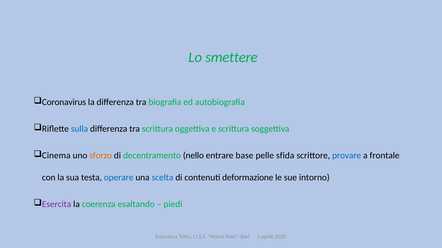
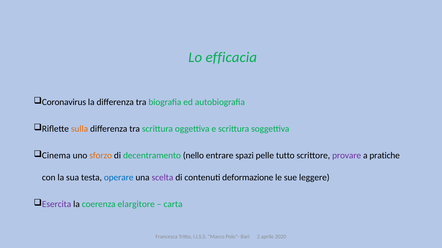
smettere: smettere -> efficacia
sulla colour: blue -> orange
base: base -> spazi
sfida: sfida -> tutto
provare colour: blue -> purple
frontale: frontale -> pratiche
scelta colour: blue -> purple
intorno: intorno -> leggere
esaltando: esaltando -> elargitore
piedi: piedi -> carta
